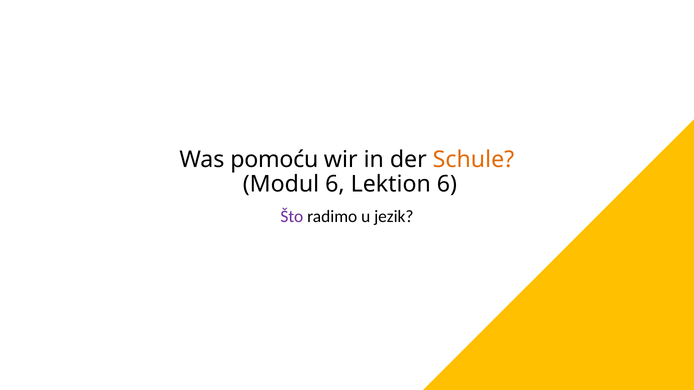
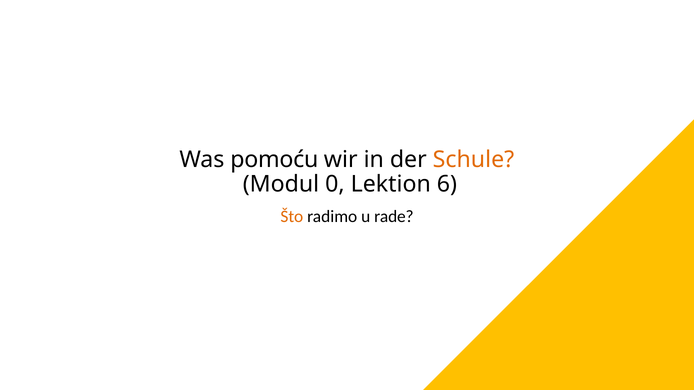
Modul 6: 6 -> 0
Što colour: purple -> orange
jezik: jezik -> rade
